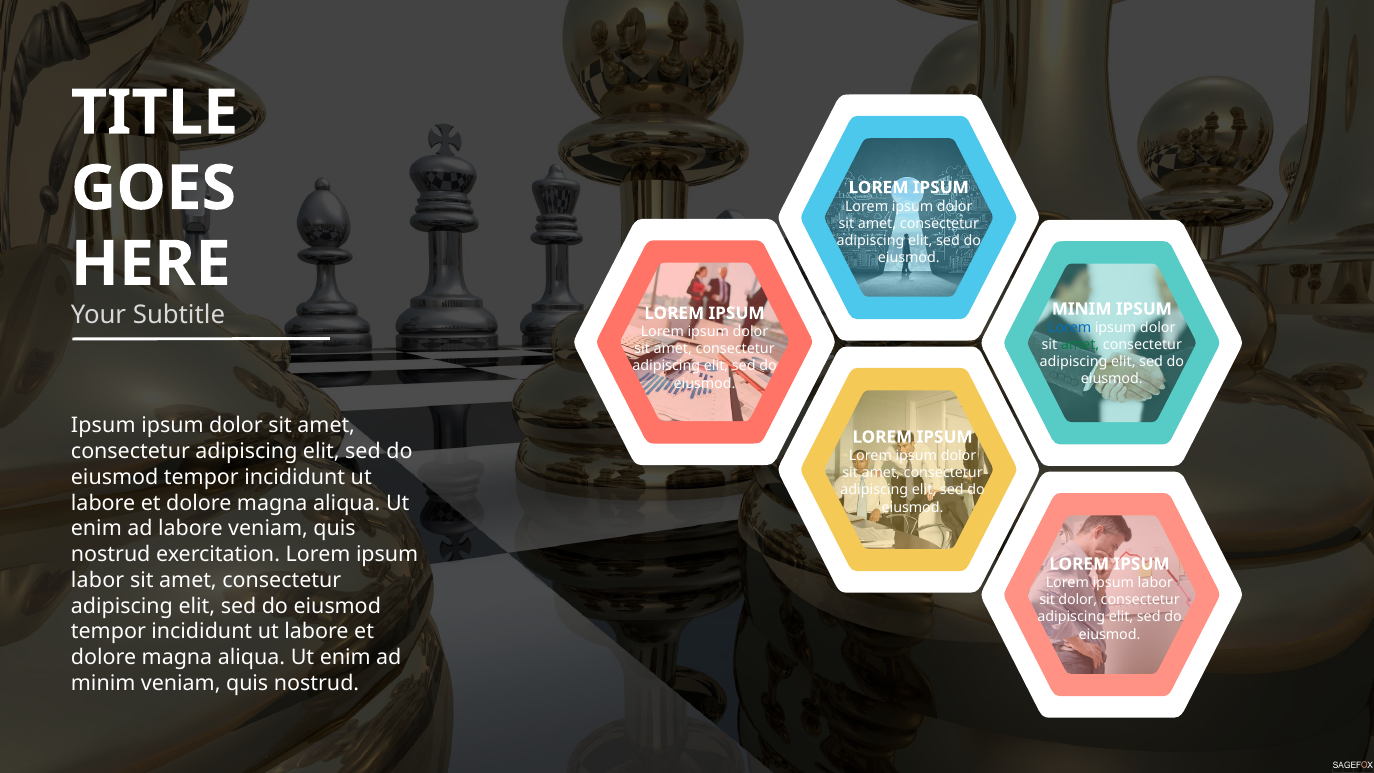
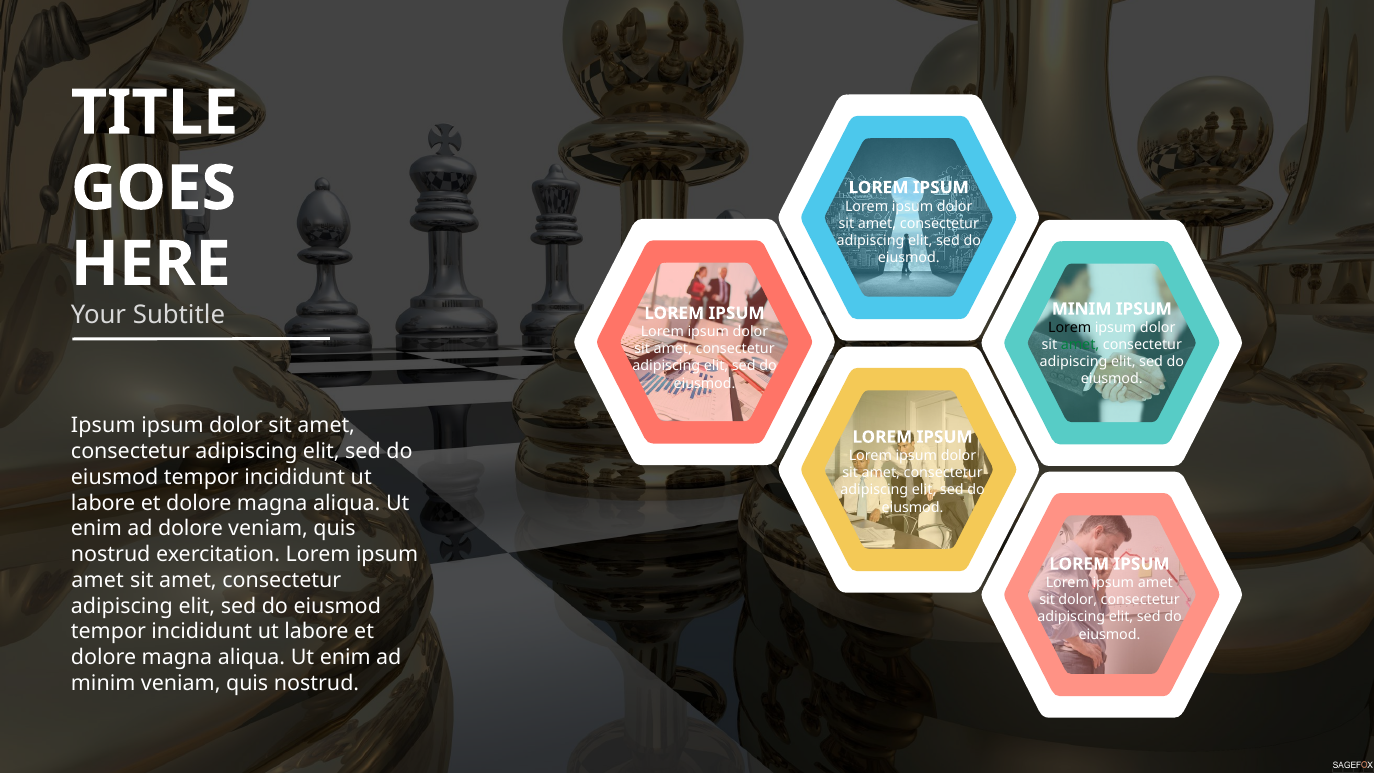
Lorem at (1070, 328) colour: blue -> black
ad labore: labore -> dolore
labor at (98, 580): labor -> amet
labor at (1155, 583): labor -> amet
